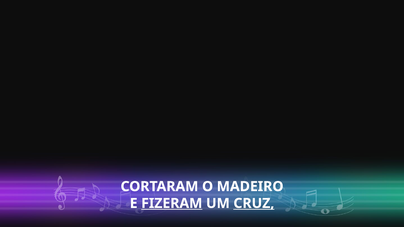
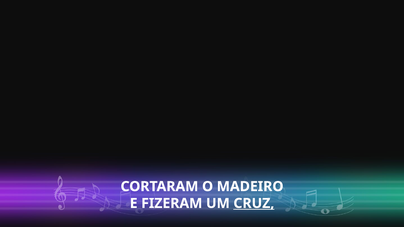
FIZERAM underline: present -> none
